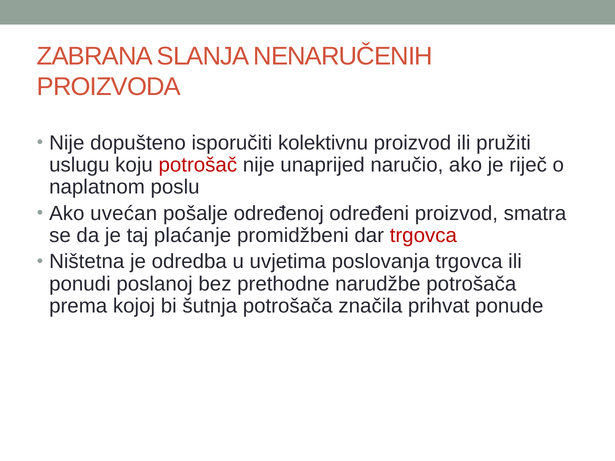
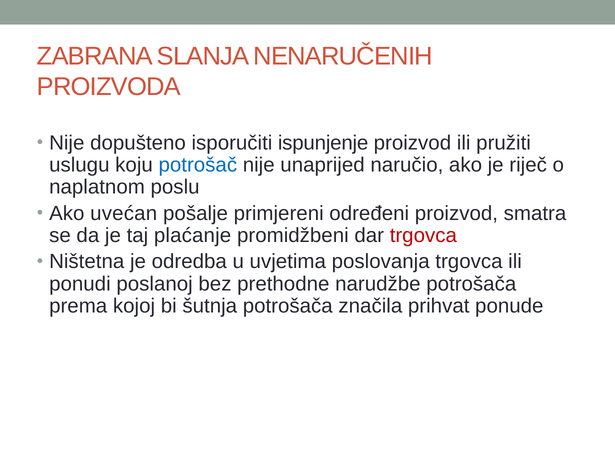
kolektivnu: kolektivnu -> ispunjenje
potrošač colour: red -> blue
određenoj: određenoj -> primjereni
